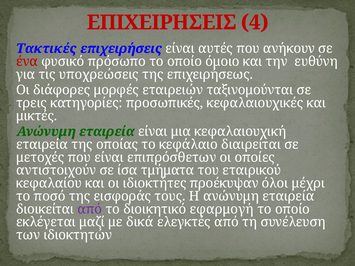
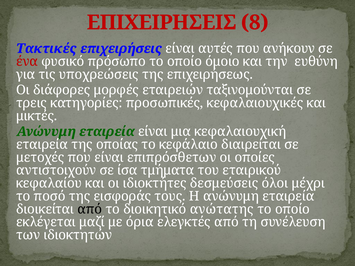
4: 4 -> 8
προέκυψαν: προέκυψαν -> δεσμεύσεις
από at (90, 209) colour: purple -> black
εφαρμογή: εφαρμογή -> ανώτατης
δικά: δικά -> όρια
